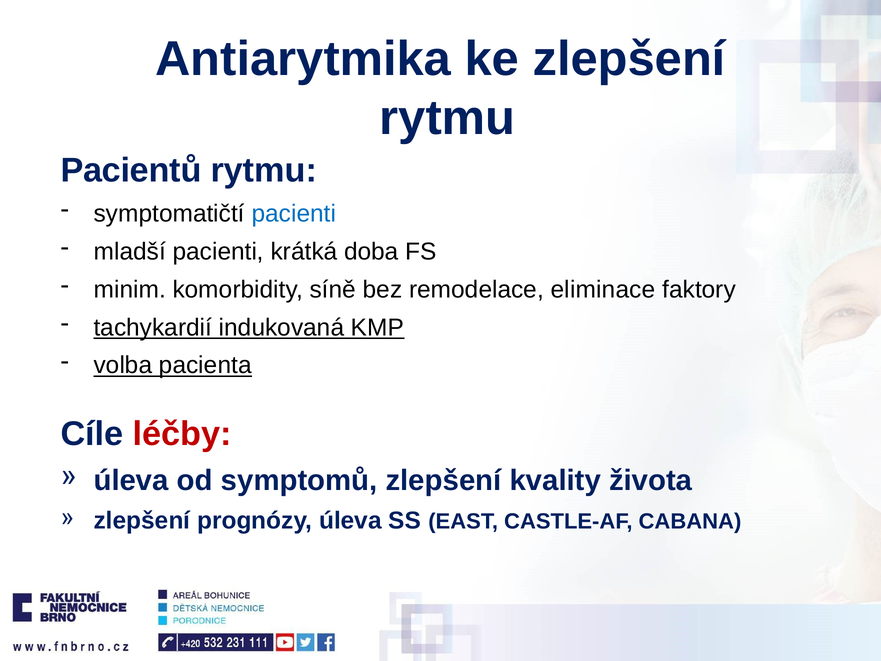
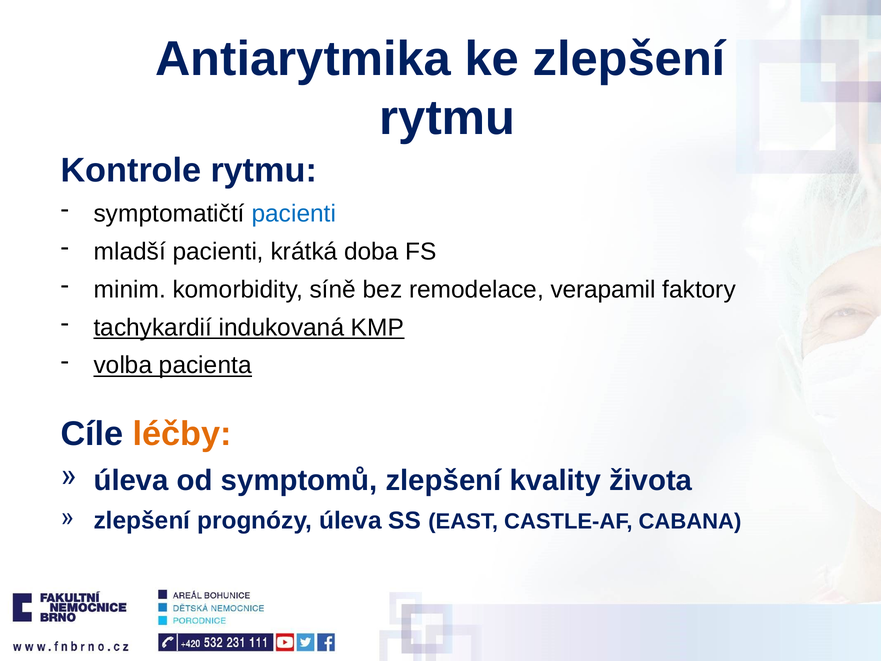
Pacientů: Pacientů -> Kontrole
eliminace: eliminace -> verapamil
léčby colour: red -> orange
